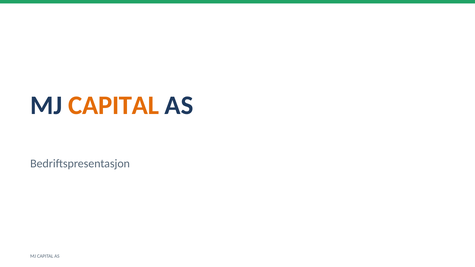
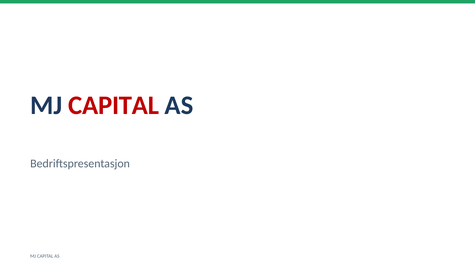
CAPITAL at (114, 105) colour: orange -> red
